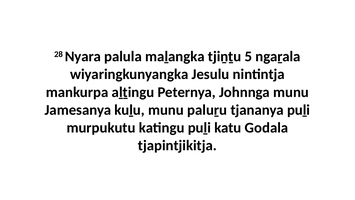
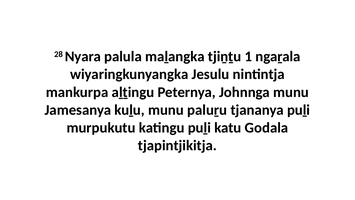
5: 5 -> 1
